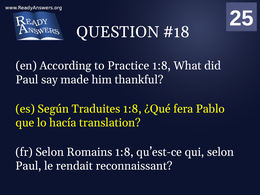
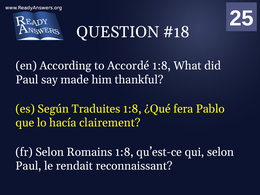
Practice: Practice -> Accordé
translation: translation -> clairement
